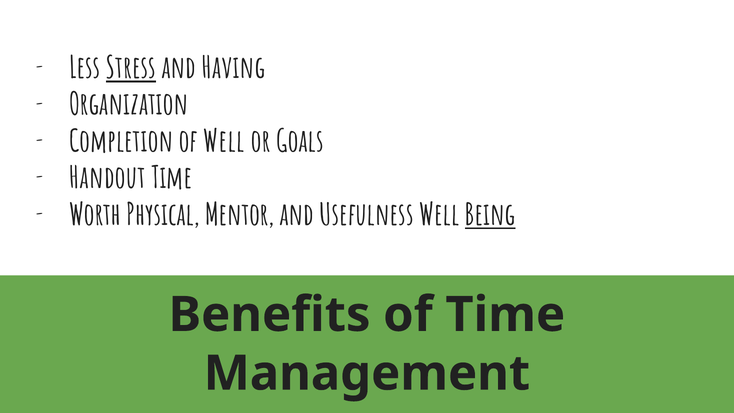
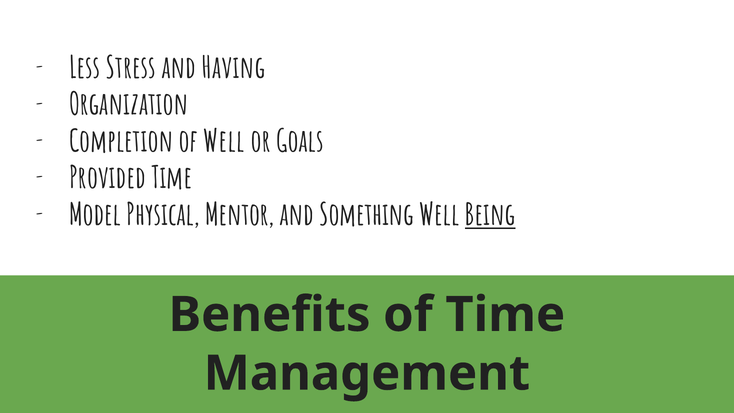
Stress underline: present -> none
Handout: Handout -> Provided
Worth: Worth -> Model
Usefulness: Usefulness -> Something
